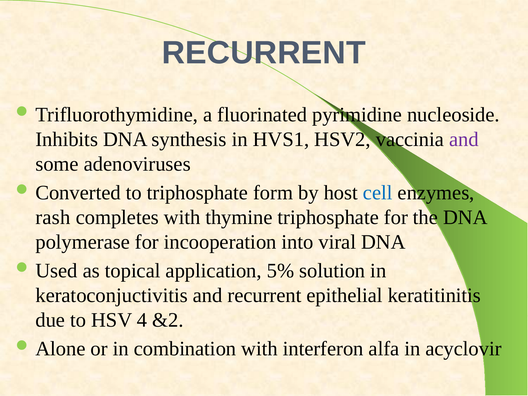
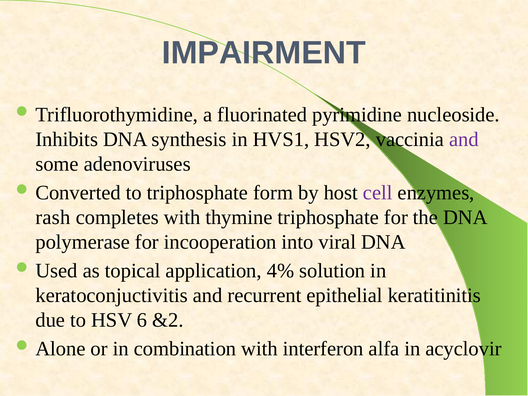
RECURRENT at (264, 53): RECURRENT -> IMPAIRMENT
cell colour: blue -> purple
5%: 5% -> 4%
4: 4 -> 6
